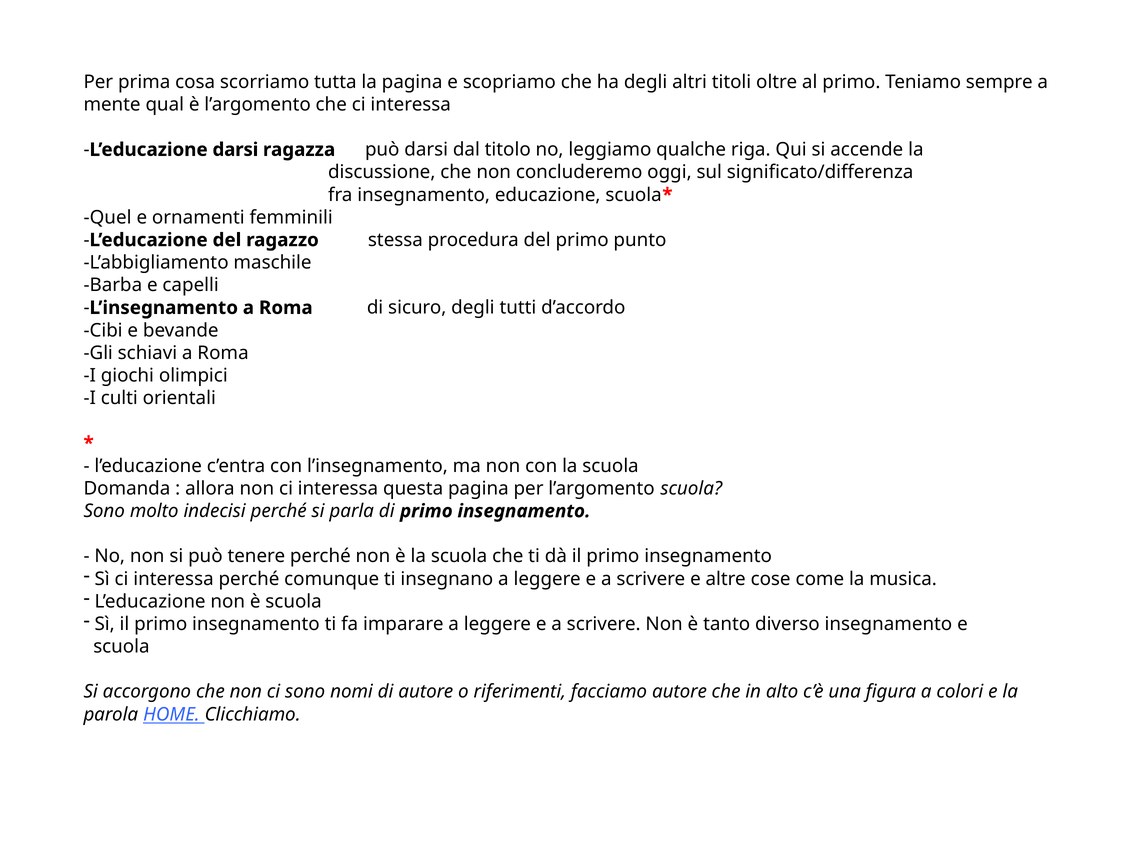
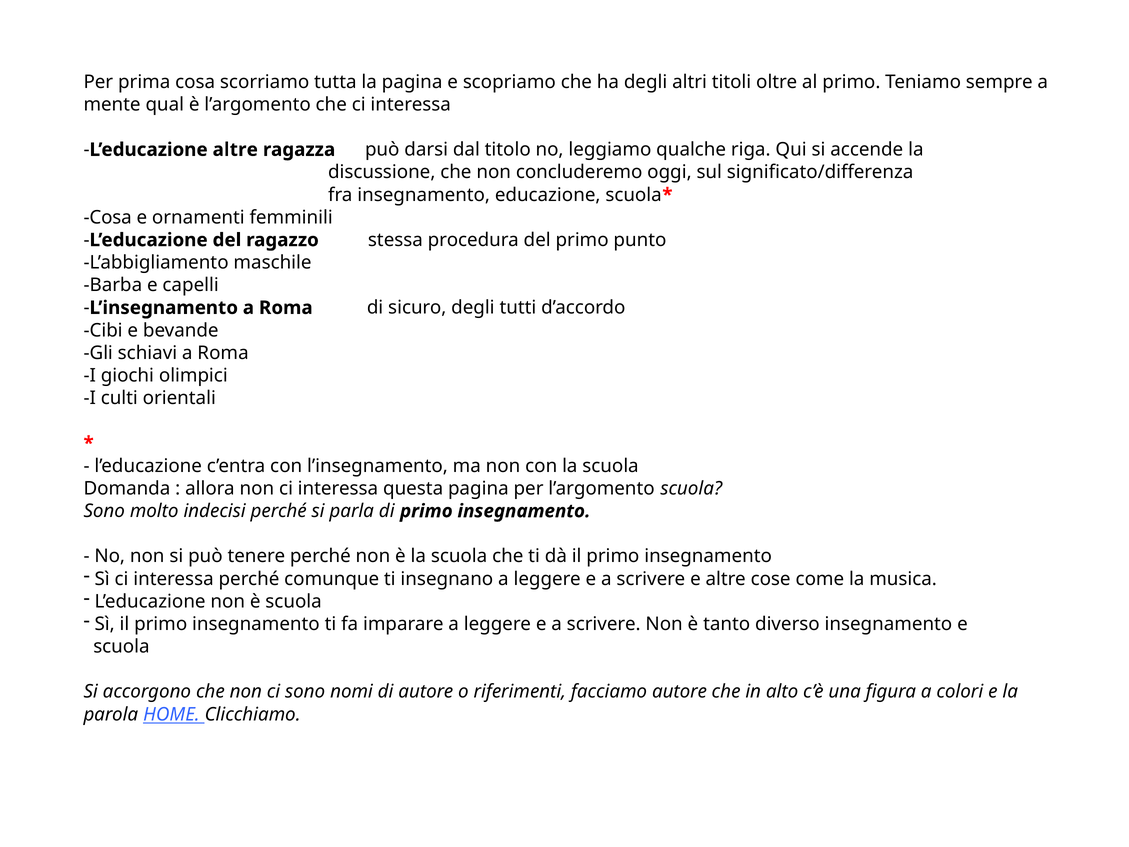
L’educazione darsi: darsi -> altre
Quel at (108, 217): Quel -> Cosa
